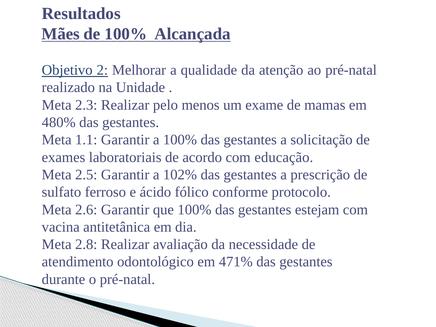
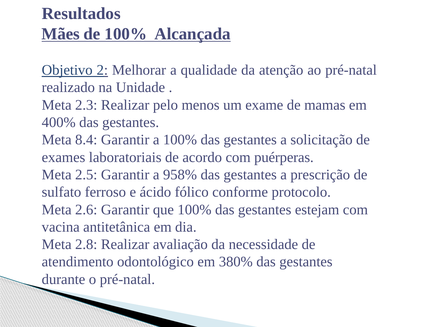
480%: 480% -> 400%
1.1: 1.1 -> 8.4
educação: educação -> puérperas
102%: 102% -> 958%
471%: 471% -> 380%
